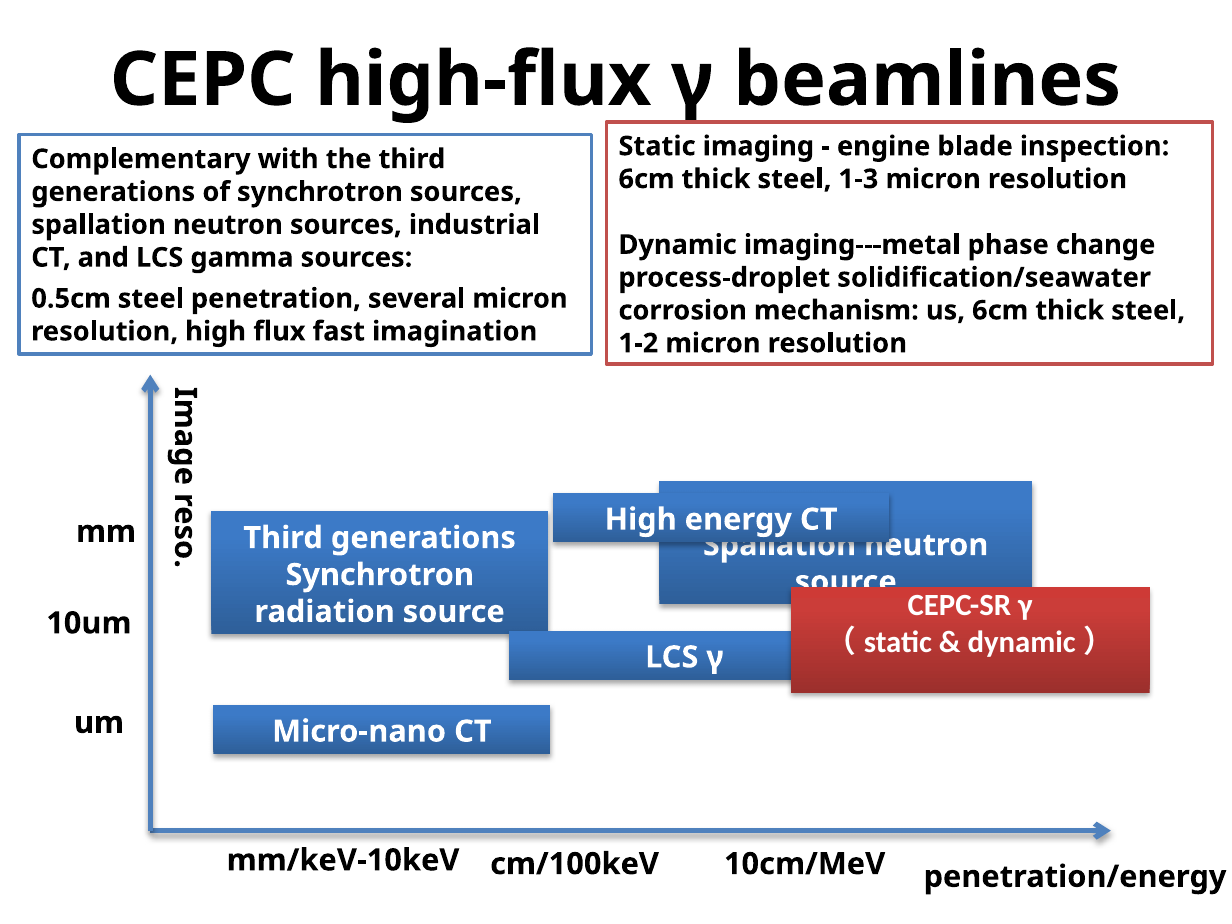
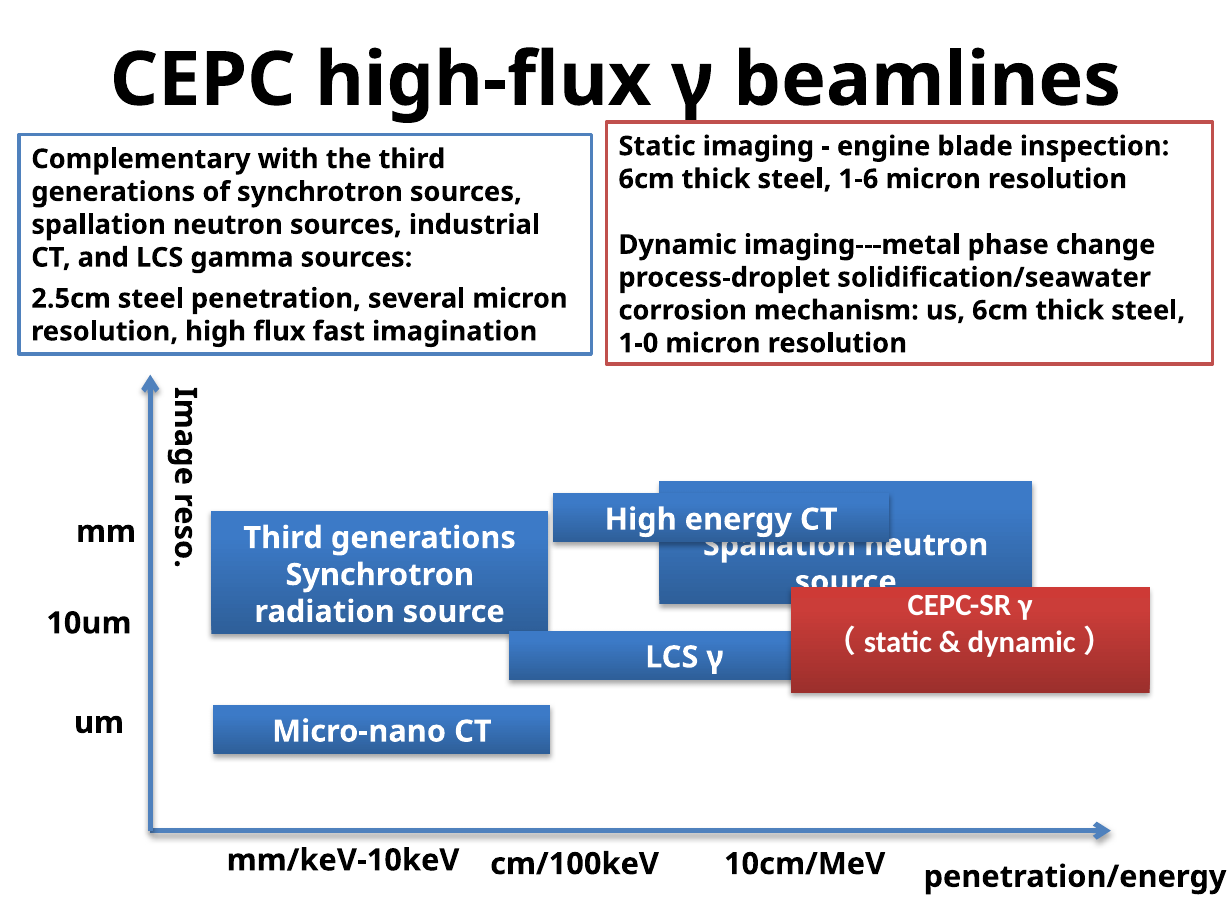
1-3: 1-3 -> 1-6
0.5cm: 0.5cm -> 2.5cm
1-2: 1-2 -> 1-0
